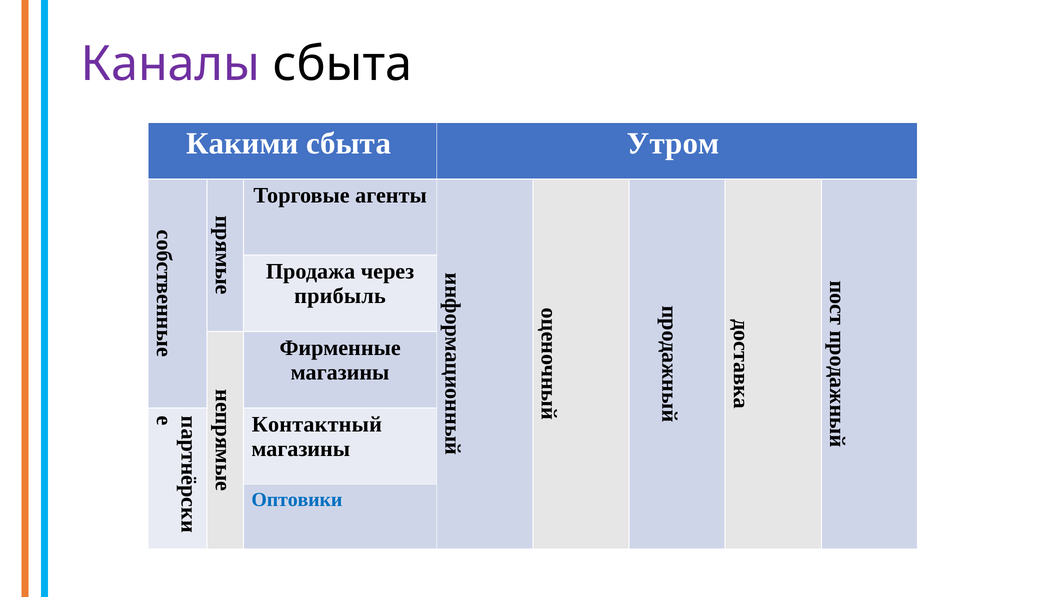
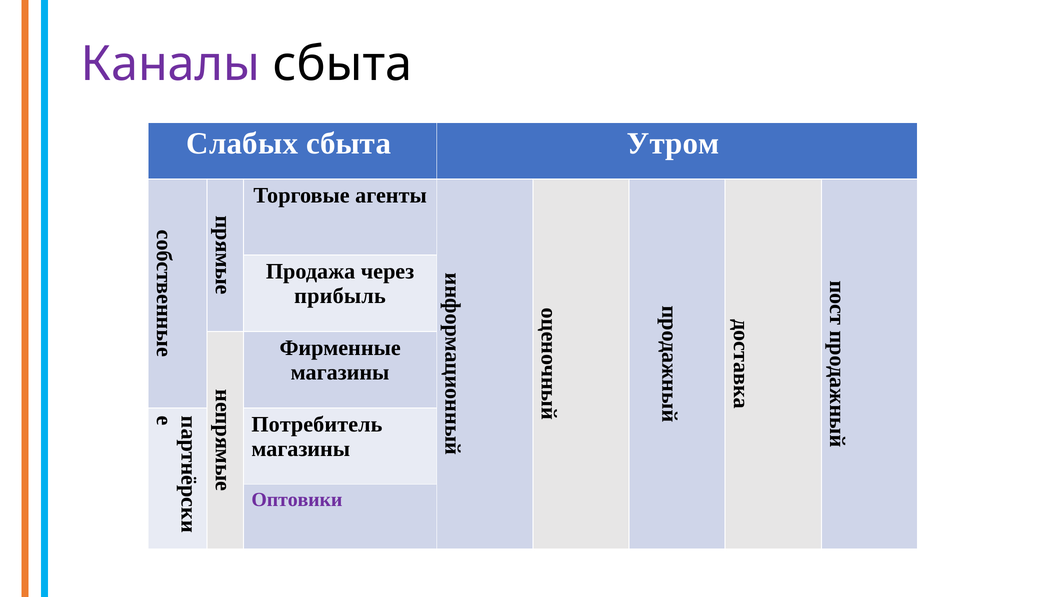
Какими: Какими -> Слабых
Контактный: Контактный -> Потребитель
Оптовики colour: blue -> purple
